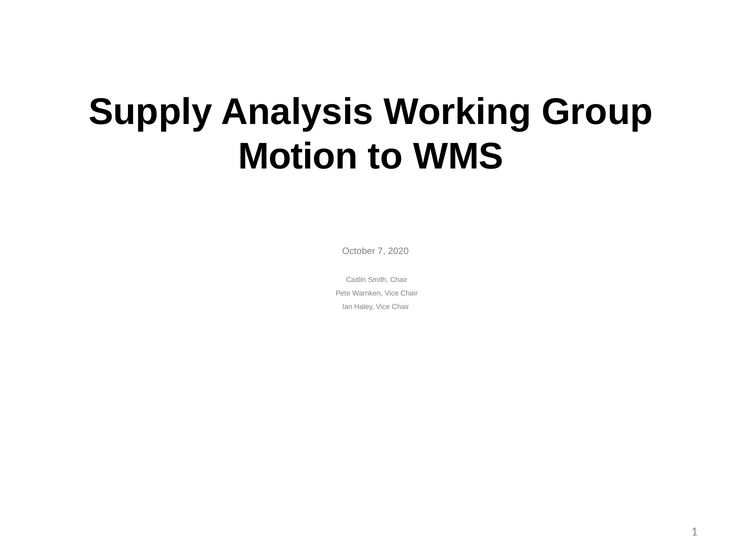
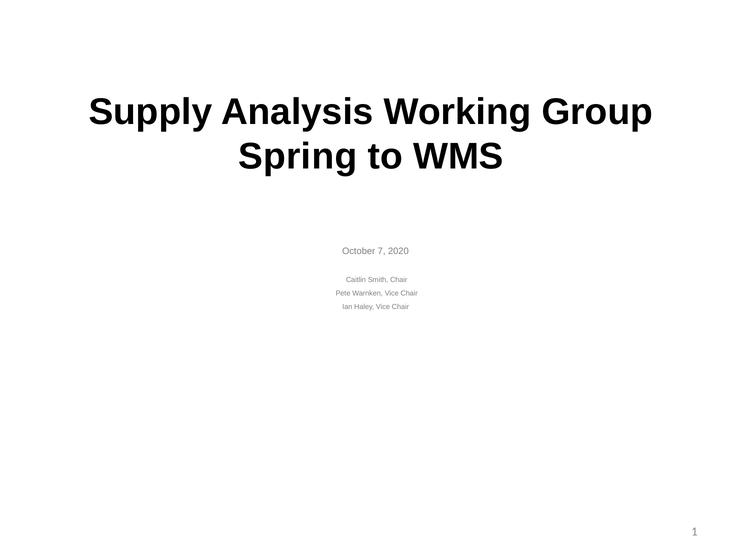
Motion: Motion -> Spring
